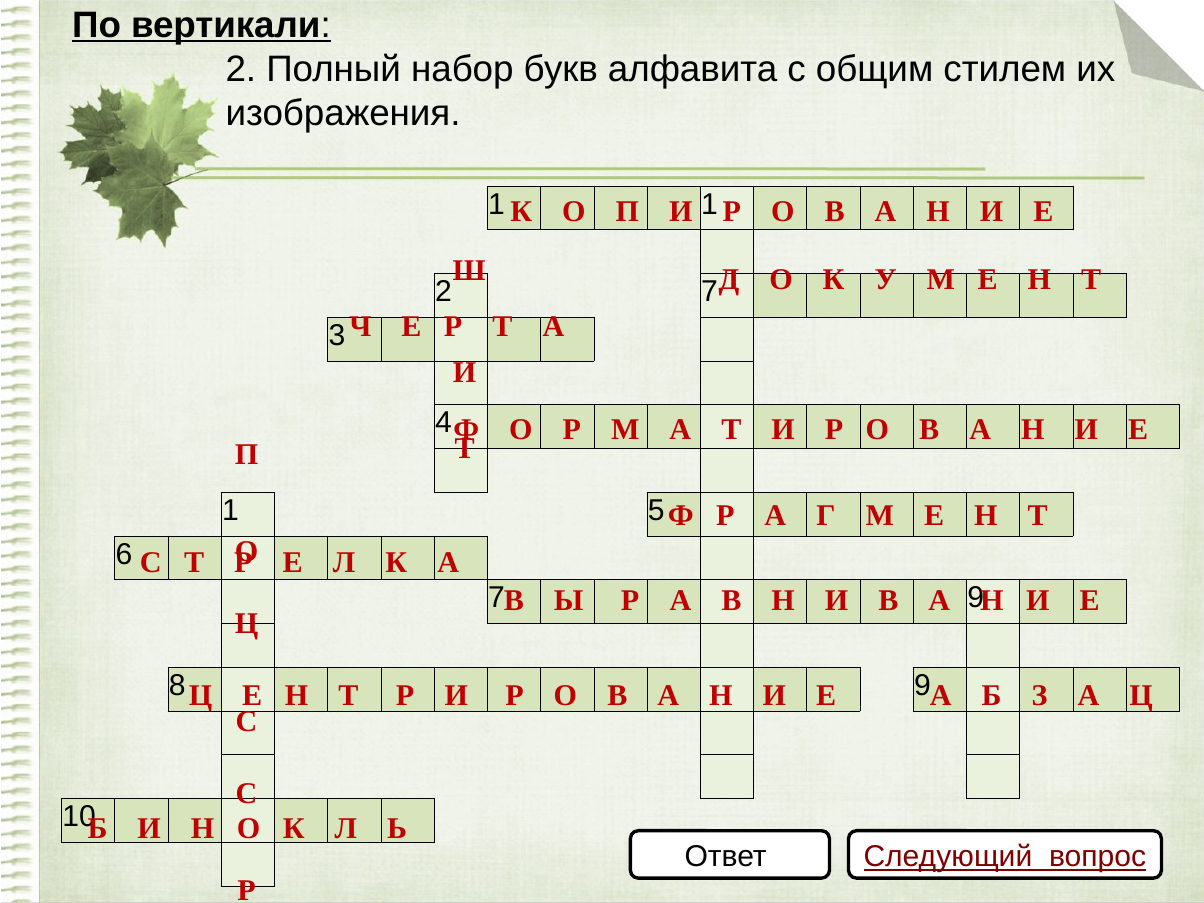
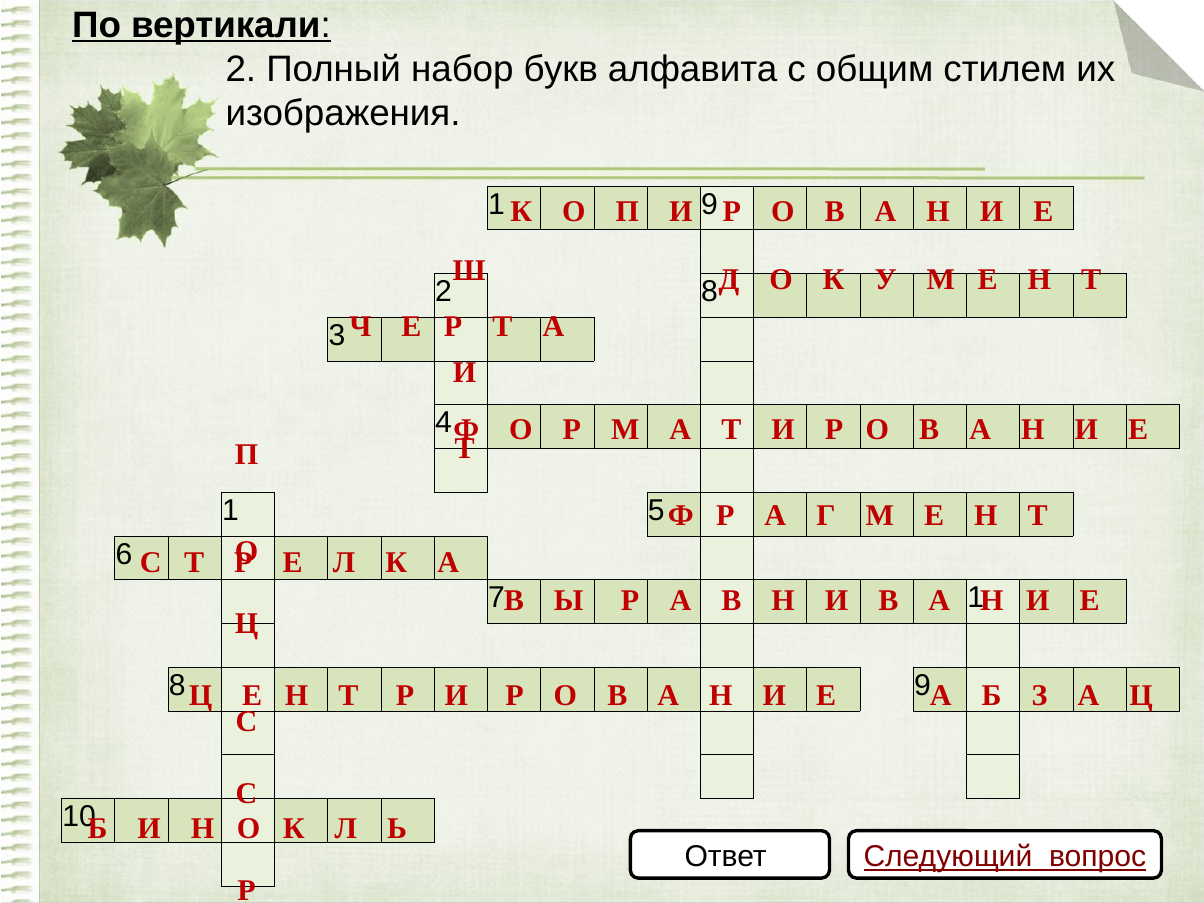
1 1: 1 -> 9
2 7: 7 -> 8
7 9: 9 -> 1
